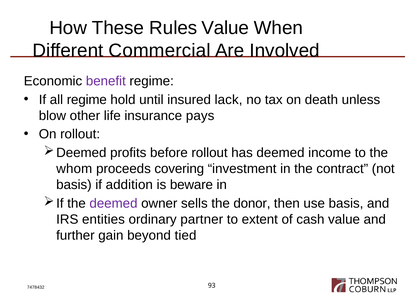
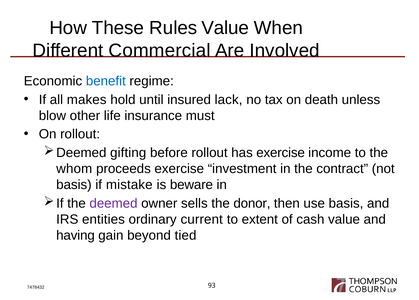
benefit colour: purple -> blue
all regime: regime -> makes
pays: pays -> must
profits: profits -> gifting
has deemed: deemed -> exercise
proceeds covering: covering -> exercise
addition: addition -> mistake
partner: partner -> current
further: further -> having
